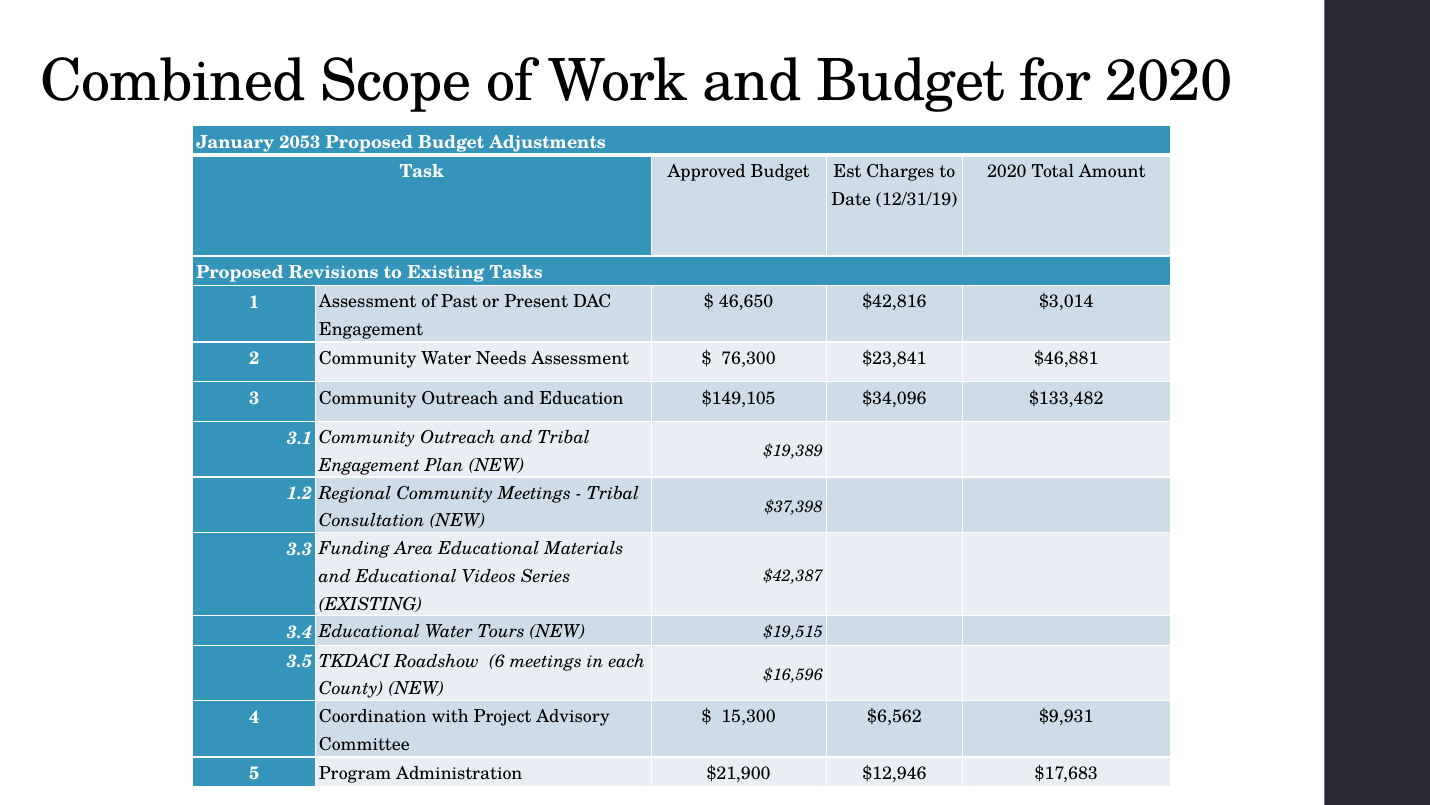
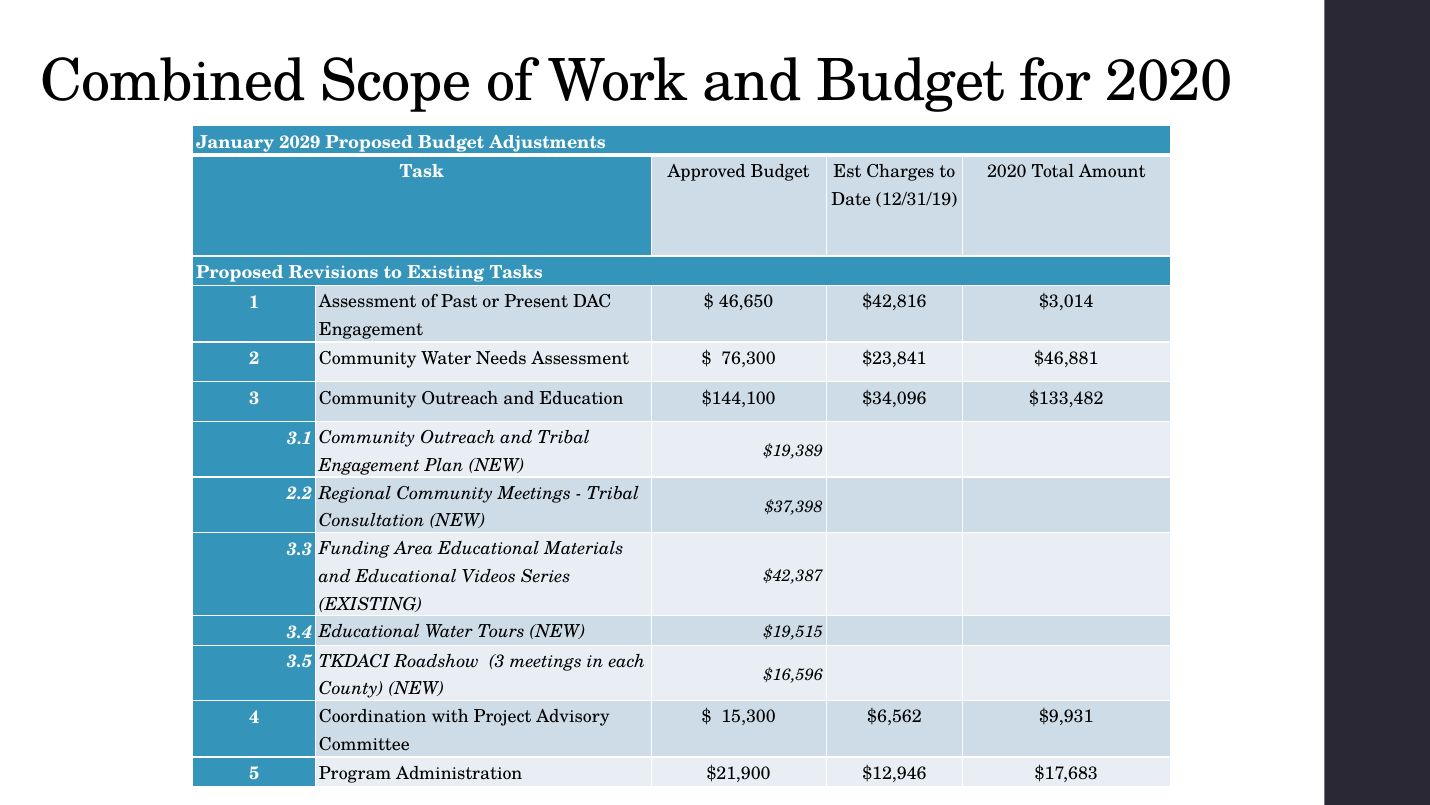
2053: 2053 -> 2029
$149,105: $149,105 -> $144,100
1.2: 1.2 -> 2.2
Roadshow 6: 6 -> 3
